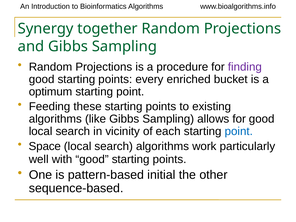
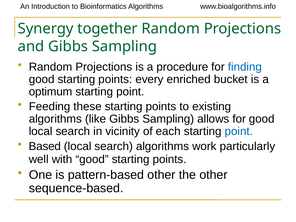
finding colour: purple -> blue
Space: Space -> Based
pattern-based initial: initial -> other
